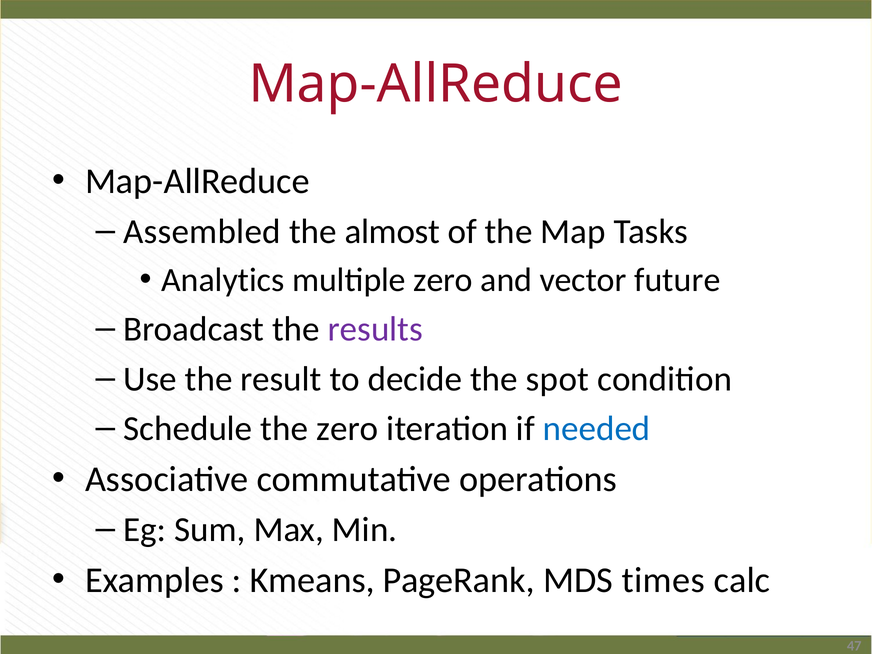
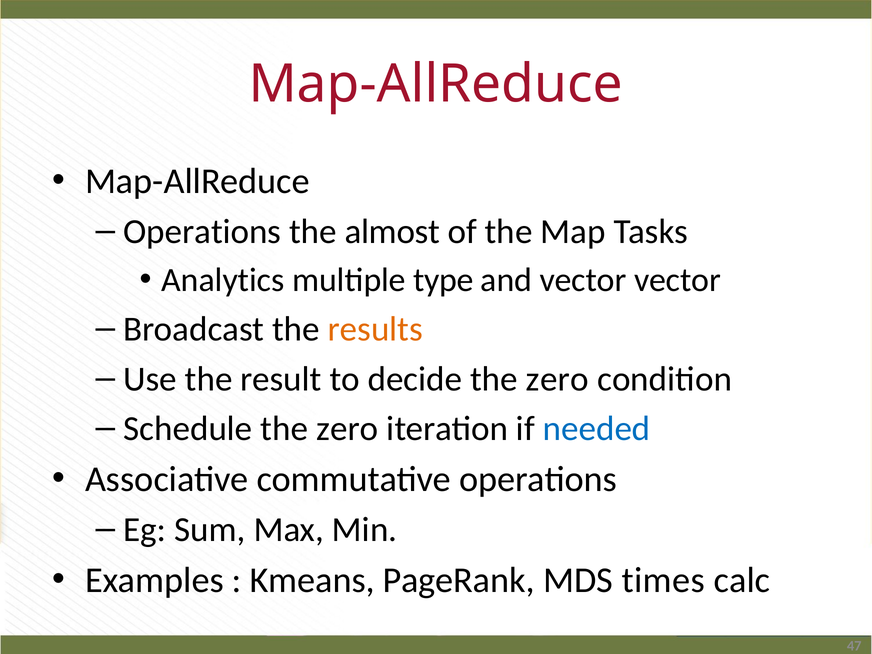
Assembled at (202, 232): Assembled -> Operations
multiple zero: zero -> type
vector future: future -> vector
results colour: purple -> orange
decide the spot: spot -> zero
